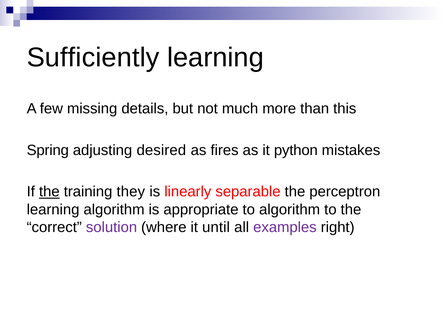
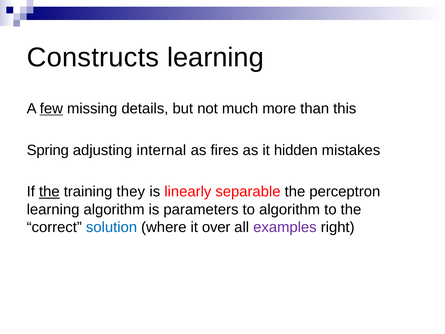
Sufficiently: Sufficiently -> Constructs
few underline: none -> present
desired: desired -> internal
python: python -> hidden
appropriate: appropriate -> parameters
solution colour: purple -> blue
until: until -> over
